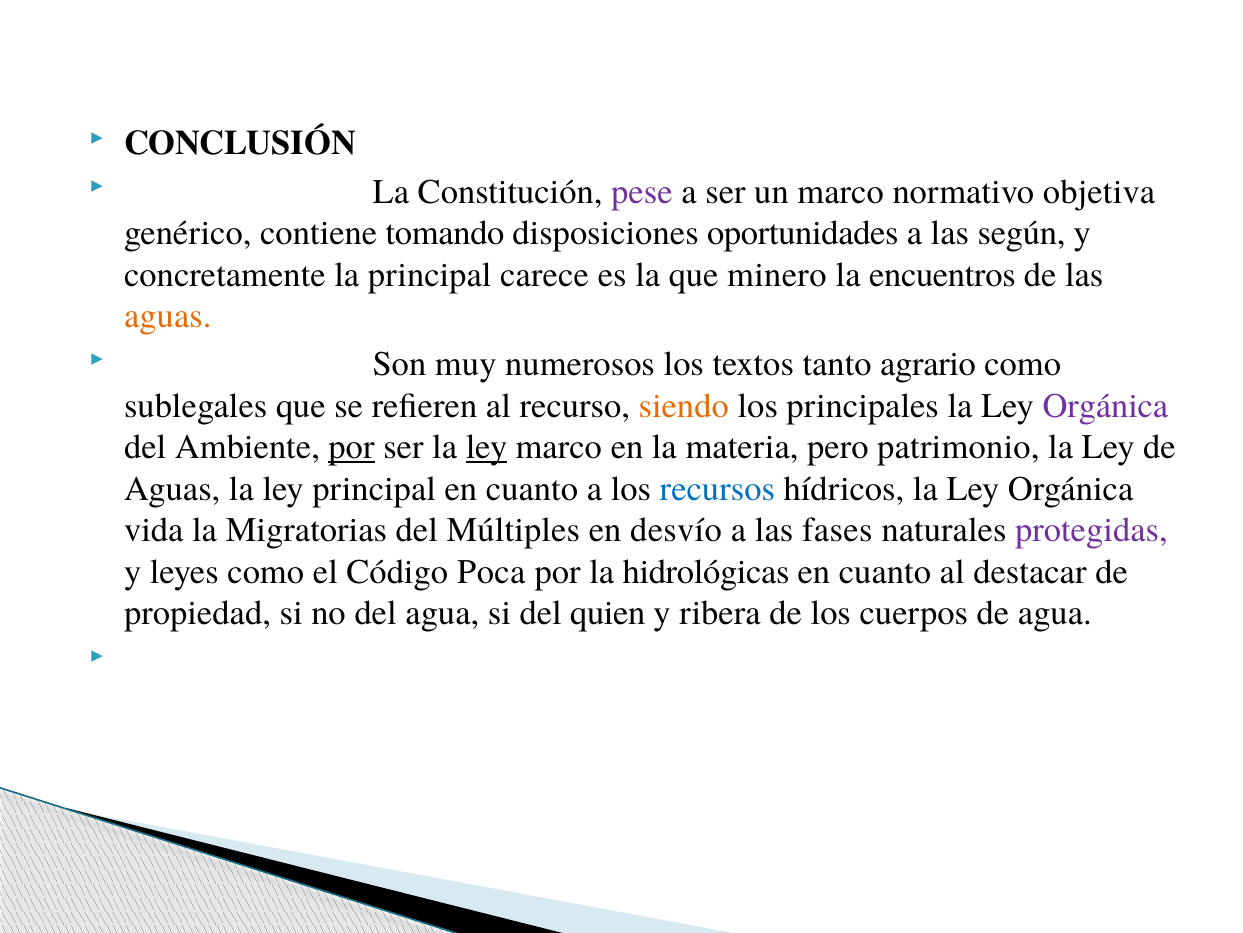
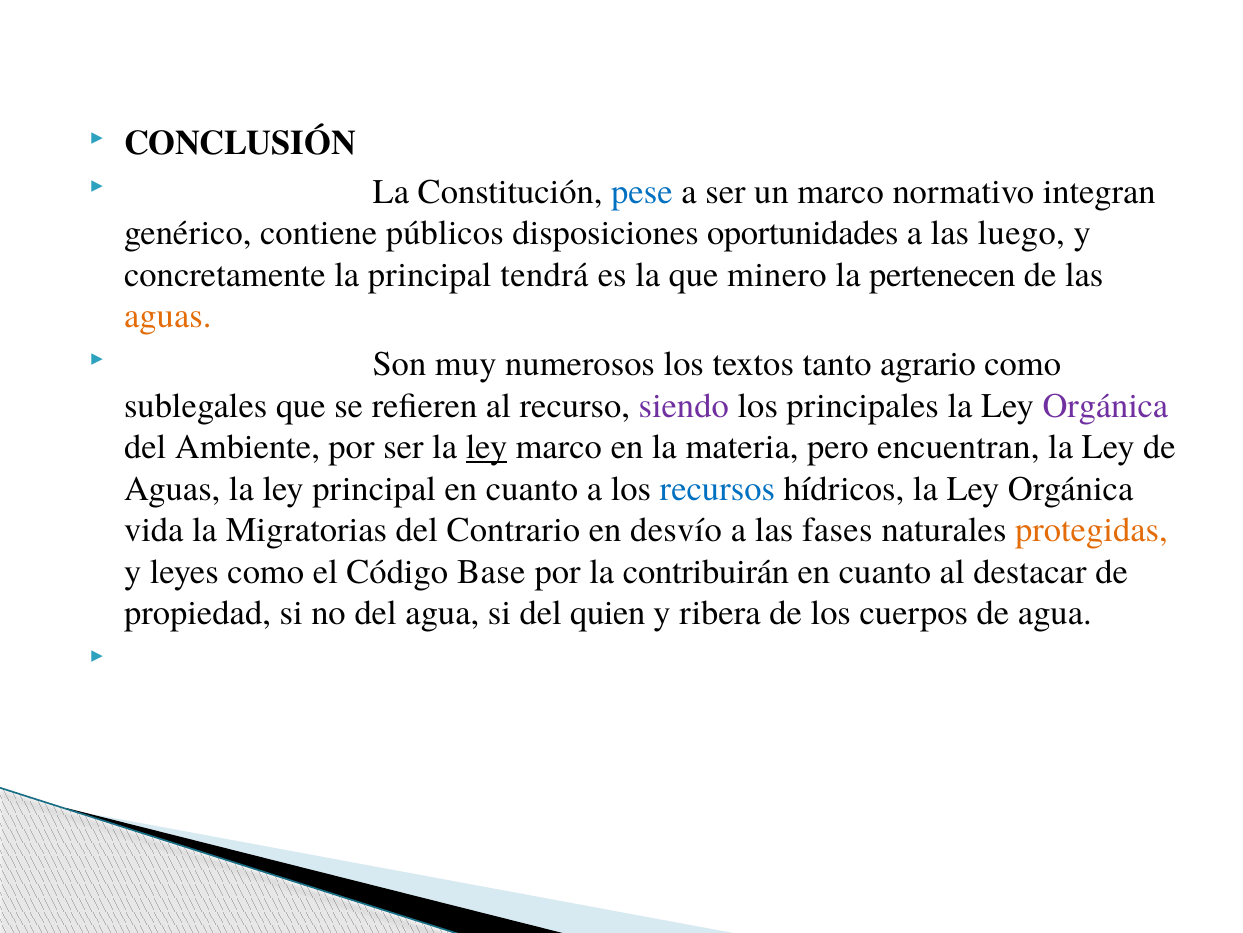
pese colour: purple -> blue
objetiva: objetiva -> integran
tomando: tomando -> públicos
según: según -> luego
carece: carece -> tendrá
encuentros: encuentros -> pertenecen
siendo colour: orange -> purple
por at (351, 447) underline: present -> none
patrimonio: patrimonio -> encuentran
Múltiples: Múltiples -> Contrario
protegidas colour: purple -> orange
Poca: Poca -> Base
hidrológicas: hidrológicas -> contribuirán
